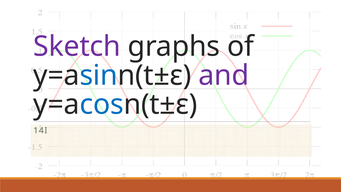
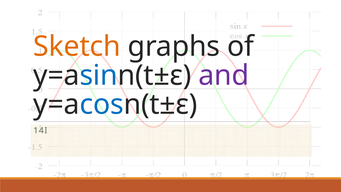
Sketch colour: purple -> orange
